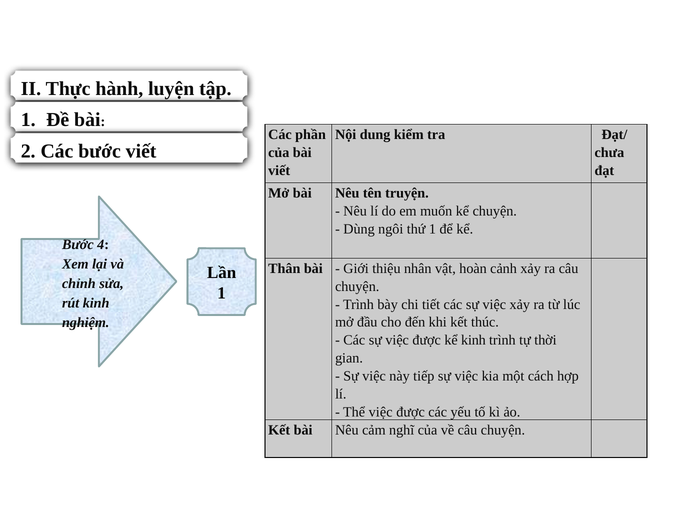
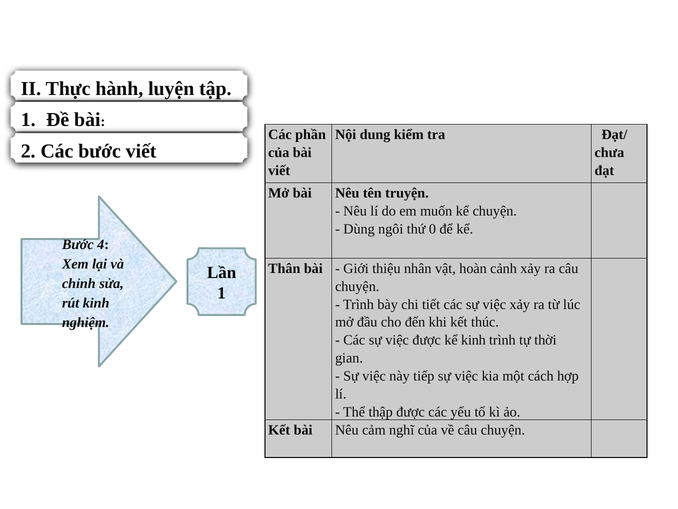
thứ 1: 1 -> 0
Thể việc: việc -> thập
